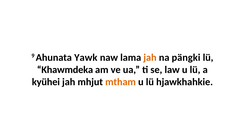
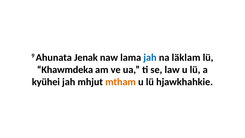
Yawk: Yawk -> Jenak
jah at (150, 57) colour: orange -> blue
pängki: pängki -> läklam
